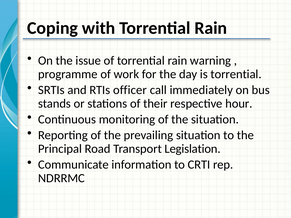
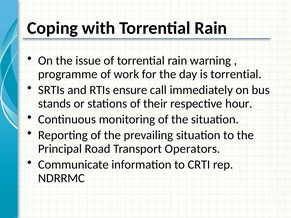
officer: officer -> ensure
Legislation: Legislation -> Operators
